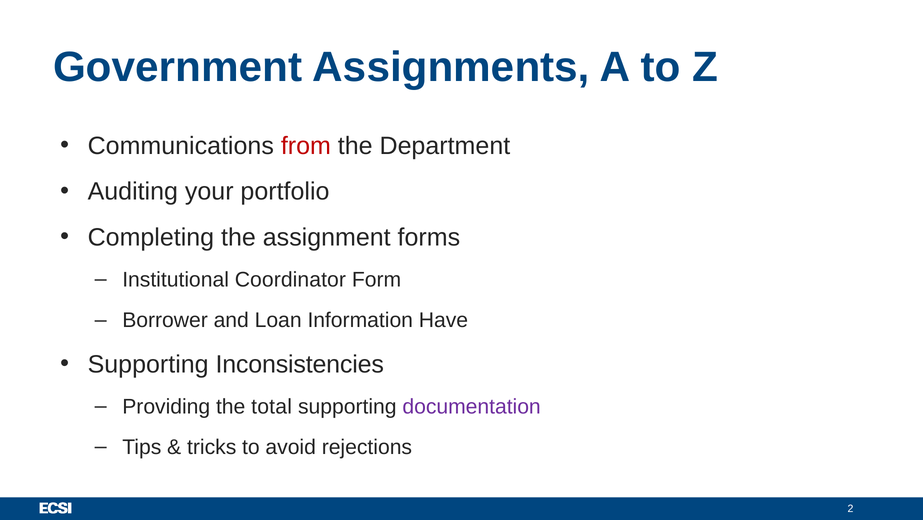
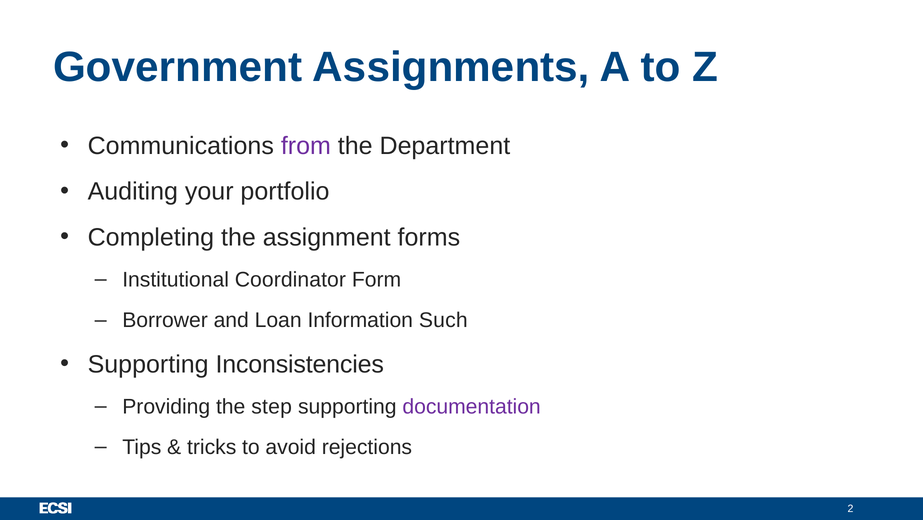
from colour: red -> purple
Have: Have -> Such
total: total -> step
